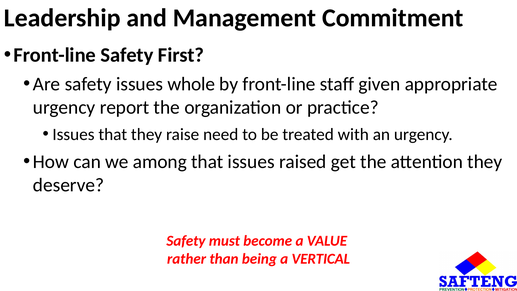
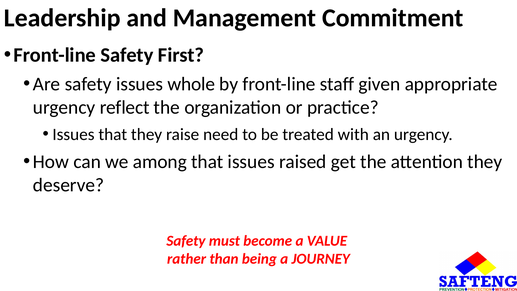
report: report -> reflect
VERTICAL: VERTICAL -> JOURNEY
